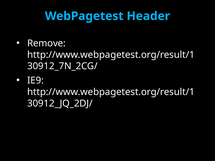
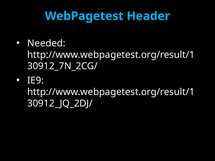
Remove: Remove -> Needed
